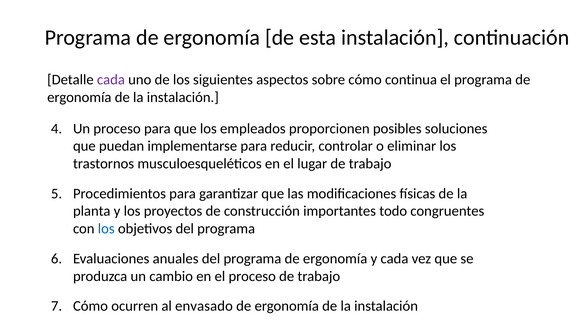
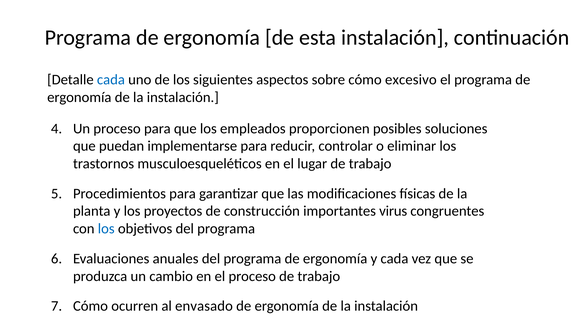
cada at (111, 80) colour: purple -> blue
continua: continua -> excesivo
todo: todo -> virus
